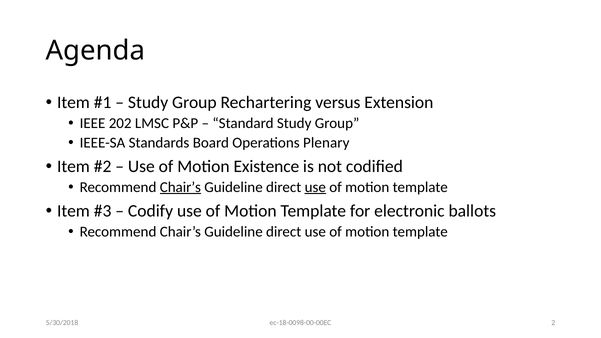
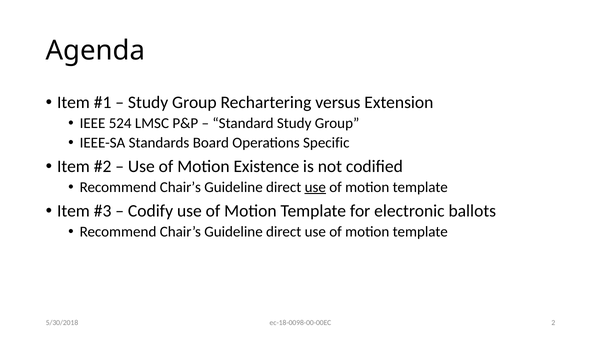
202: 202 -> 524
Plenary: Plenary -> Specific
Chair’s at (180, 187) underline: present -> none
